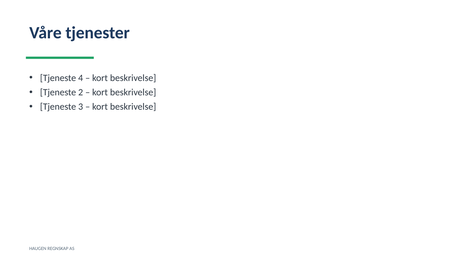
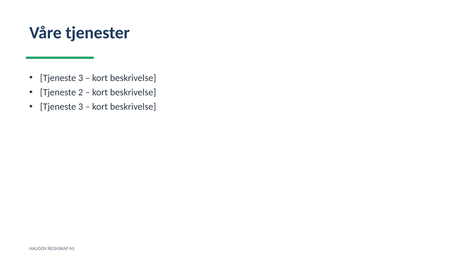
4 at (81, 78): 4 -> 3
